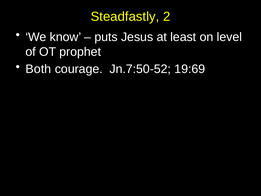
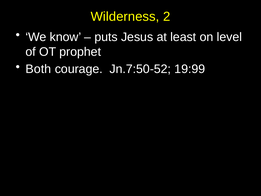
Steadfastly: Steadfastly -> Wilderness
19:69: 19:69 -> 19:99
